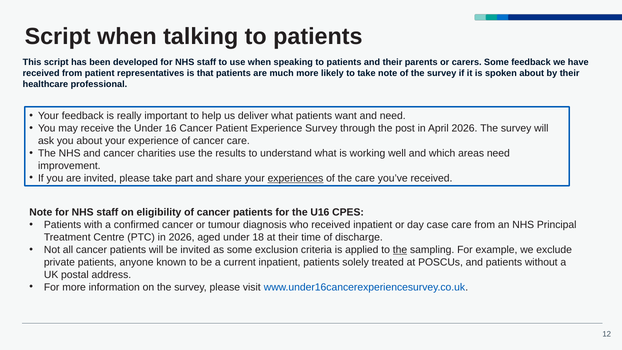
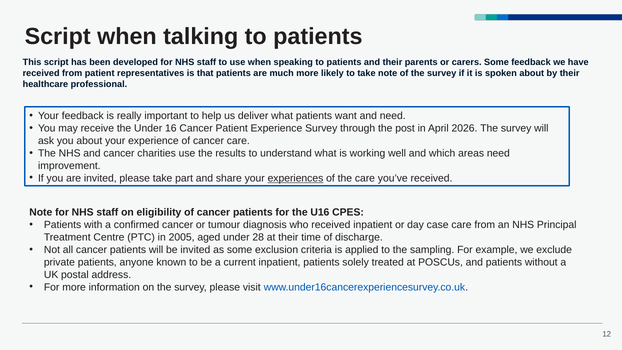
in 2026: 2026 -> 2005
18: 18 -> 28
the at (400, 250) underline: present -> none
